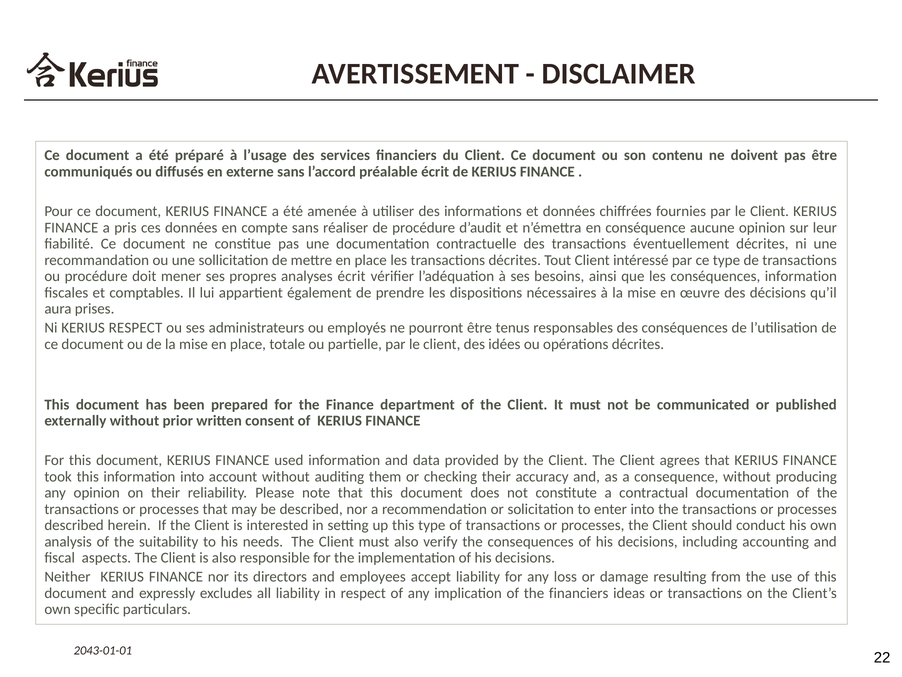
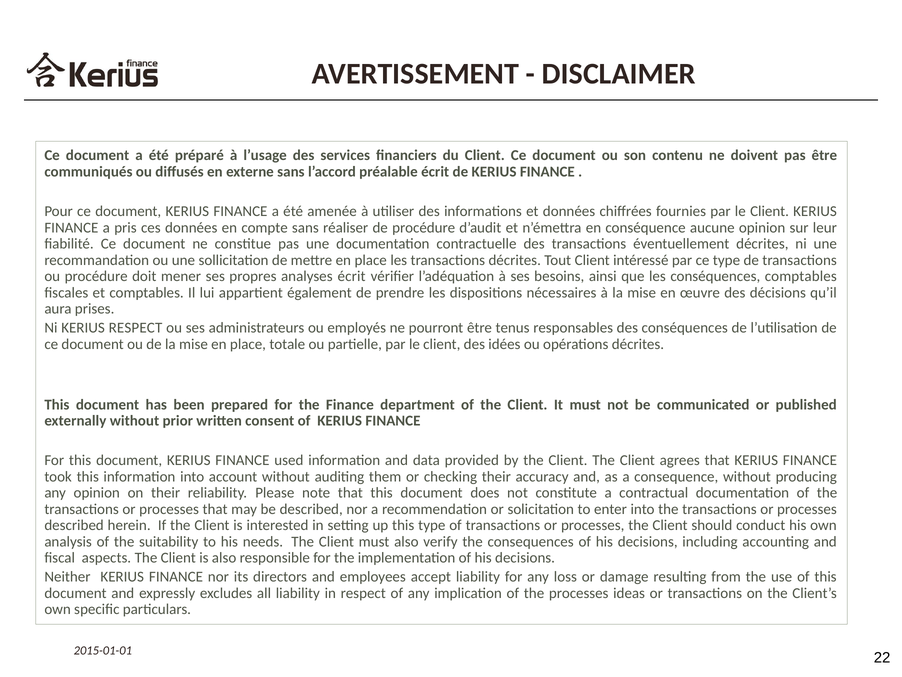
conséquences information: information -> comptables
the financiers: financiers -> processes
2043-01-01: 2043-01-01 -> 2015-01-01
